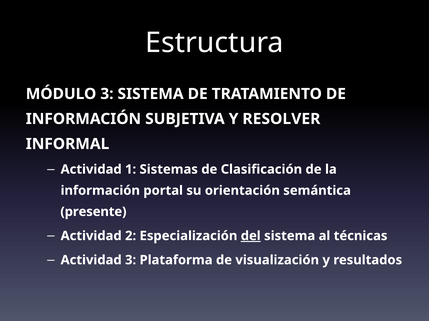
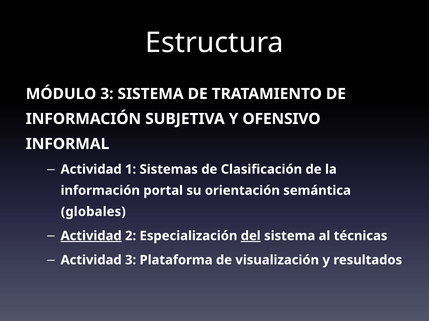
RESOLVER: RESOLVER -> OFENSIVO
presente: presente -> globales
Actividad at (91, 236) underline: none -> present
